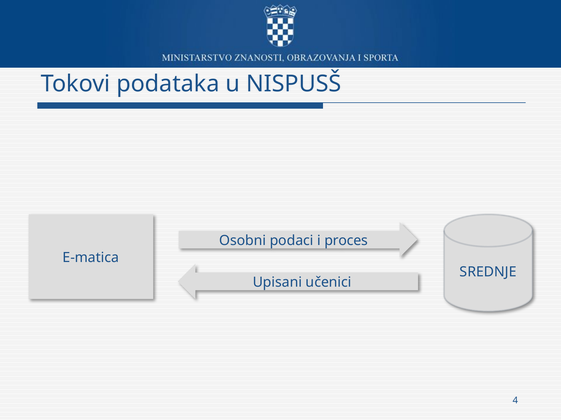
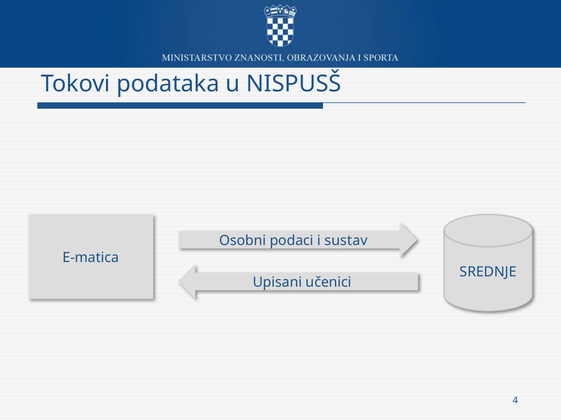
proces: proces -> sustav
